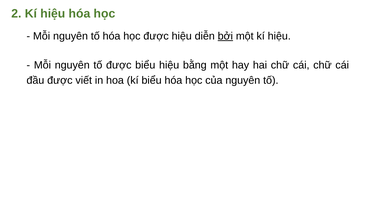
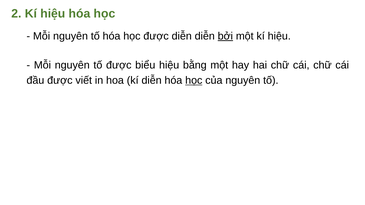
được hiệu: hiệu -> diễn
kí biểu: biểu -> diễn
học at (194, 81) underline: none -> present
